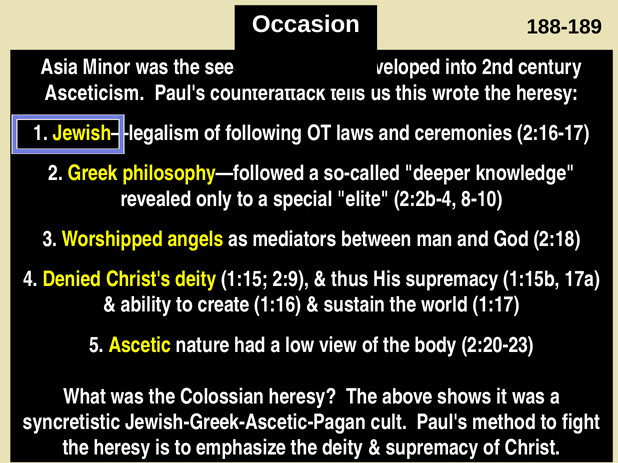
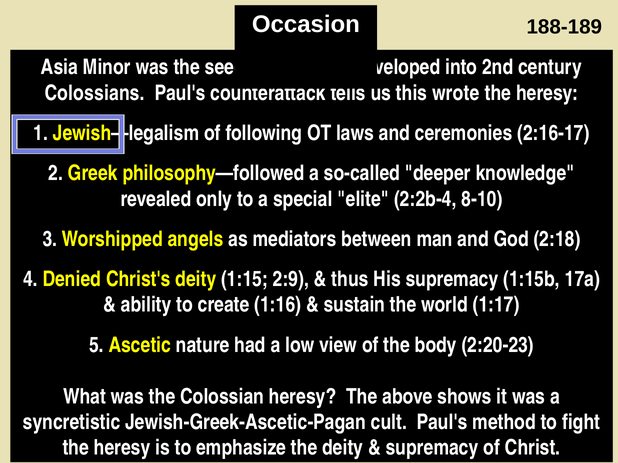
Asceticism at (95, 93): Asceticism -> Colossians
